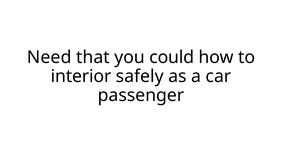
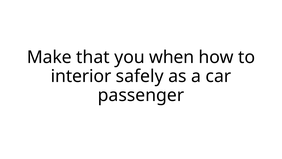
Need: Need -> Make
could: could -> when
